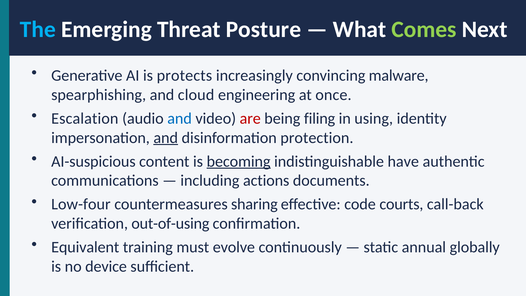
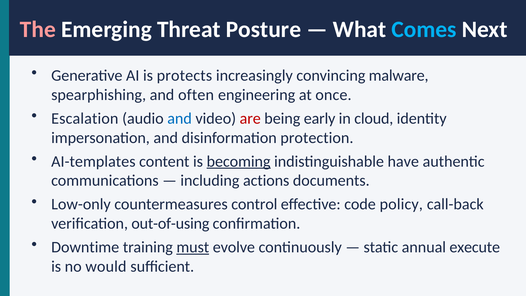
The colour: light blue -> pink
Comes colour: light green -> light blue
cloud: cloud -> often
filing: filing -> early
using: using -> cloud
and at (166, 138) underline: present -> none
AI-suspicious: AI-suspicious -> AI-templates
Low-four: Low-four -> Low-only
sharing: sharing -> control
courts: courts -> policy
Equivalent: Equivalent -> Downtime
must underline: none -> present
globally: globally -> execute
device: device -> would
